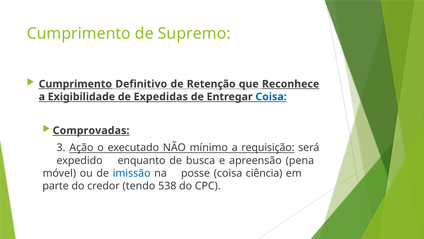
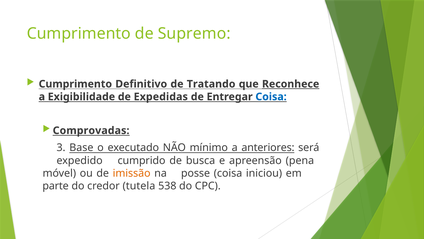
Cumprimento at (75, 84) underline: present -> none
Retenção: Retenção -> Tratando
Ação: Ação -> Base
requisição: requisição -> anteriores
enquanto: enquanto -> cumprido
imissão colour: blue -> orange
ciência: ciência -> iniciou
tendo: tendo -> tutela
